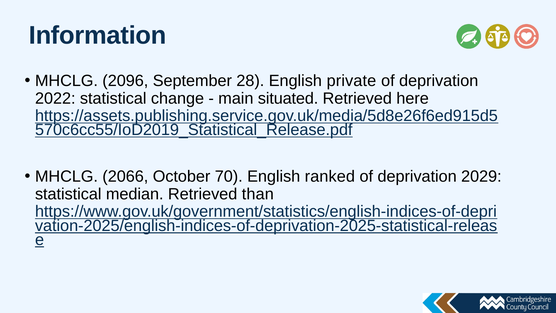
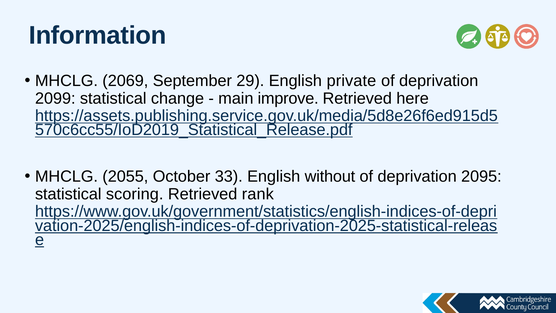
2096: 2096 -> 2069
28: 28 -> 29
2022: 2022 -> 2099
situated: situated -> improve
2066: 2066 -> 2055
70: 70 -> 33
ranked: ranked -> without
2029: 2029 -> 2095
median: median -> scoring
than: than -> rank
